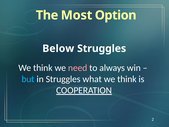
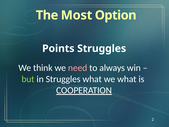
Below: Below -> Points
but colour: light blue -> light green
what we think: think -> what
